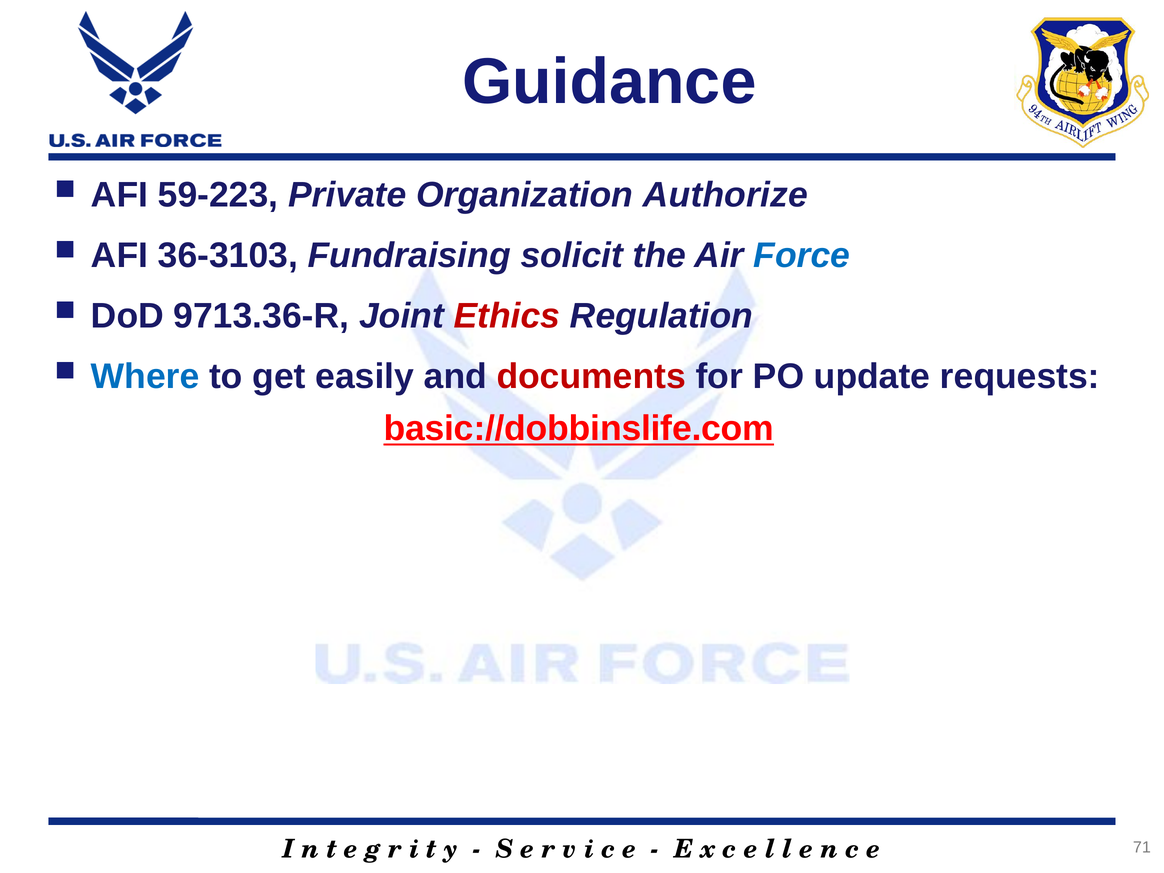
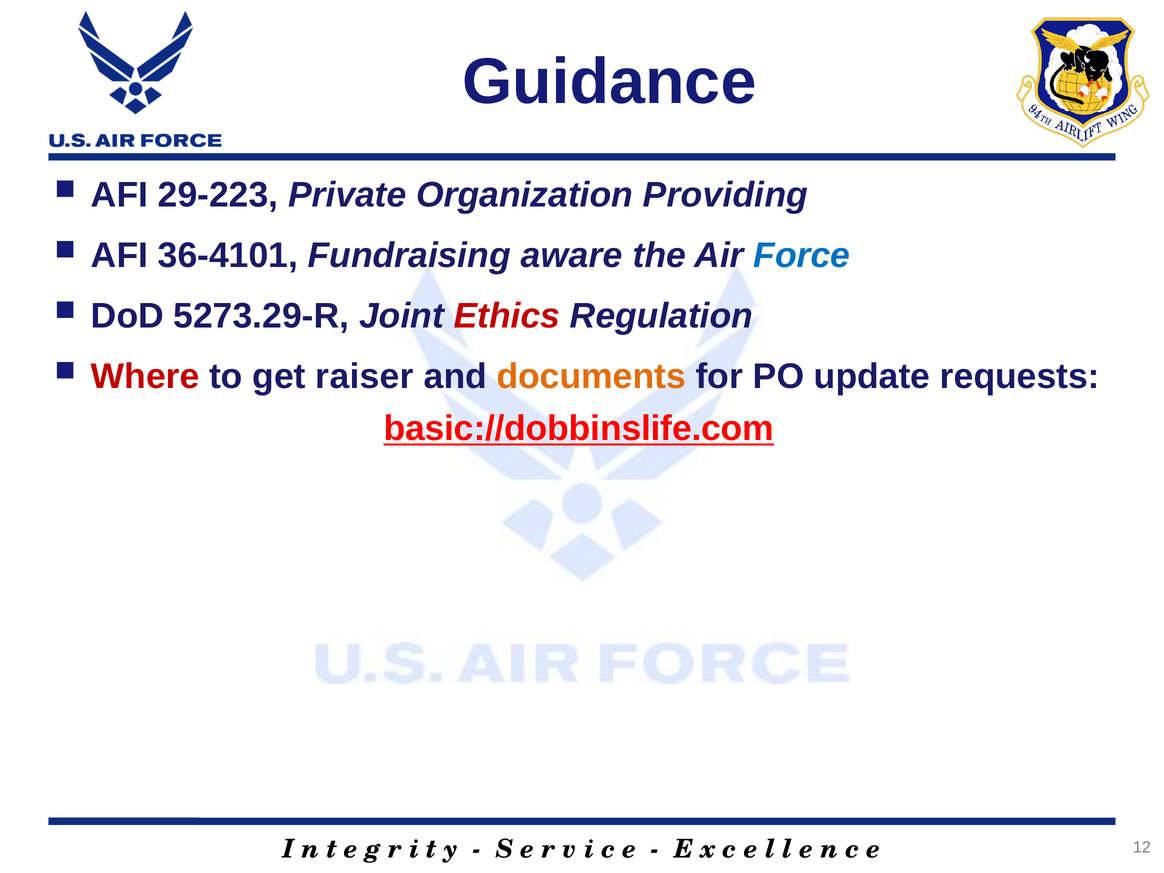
59-223: 59-223 -> 29-223
Authorize: Authorize -> Providing
36-3103: 36-3103 -> 36-4101
solicit: solicit -> aware
9713.36-R: 9713.36-R -> 5273.29-R
Where colour: blue -> red
easily: easily -> raiser
documents colour: red -> orange
71: 71 -> 12
